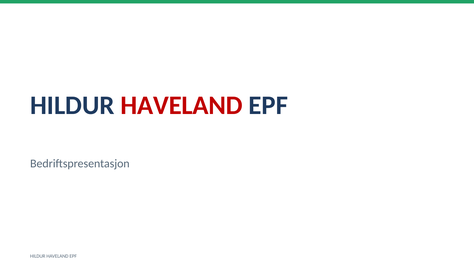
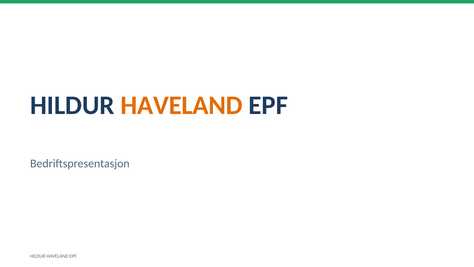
HAVELAND at (182, 105) colour: red -> orange
